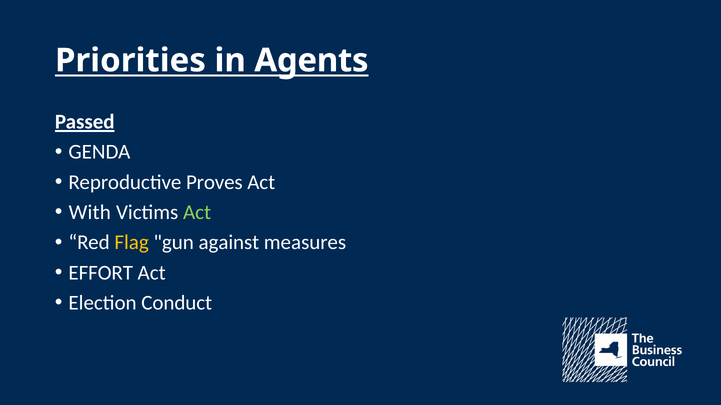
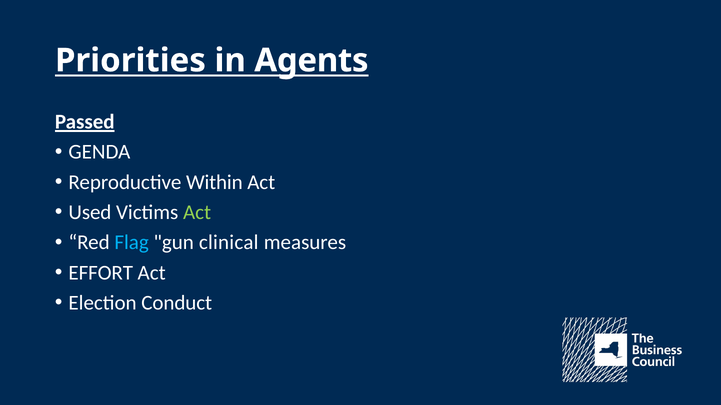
Proves: Proves -> Within
With: With -> Used
Flag colour: yellow -> light blue
against: against -> clinical
